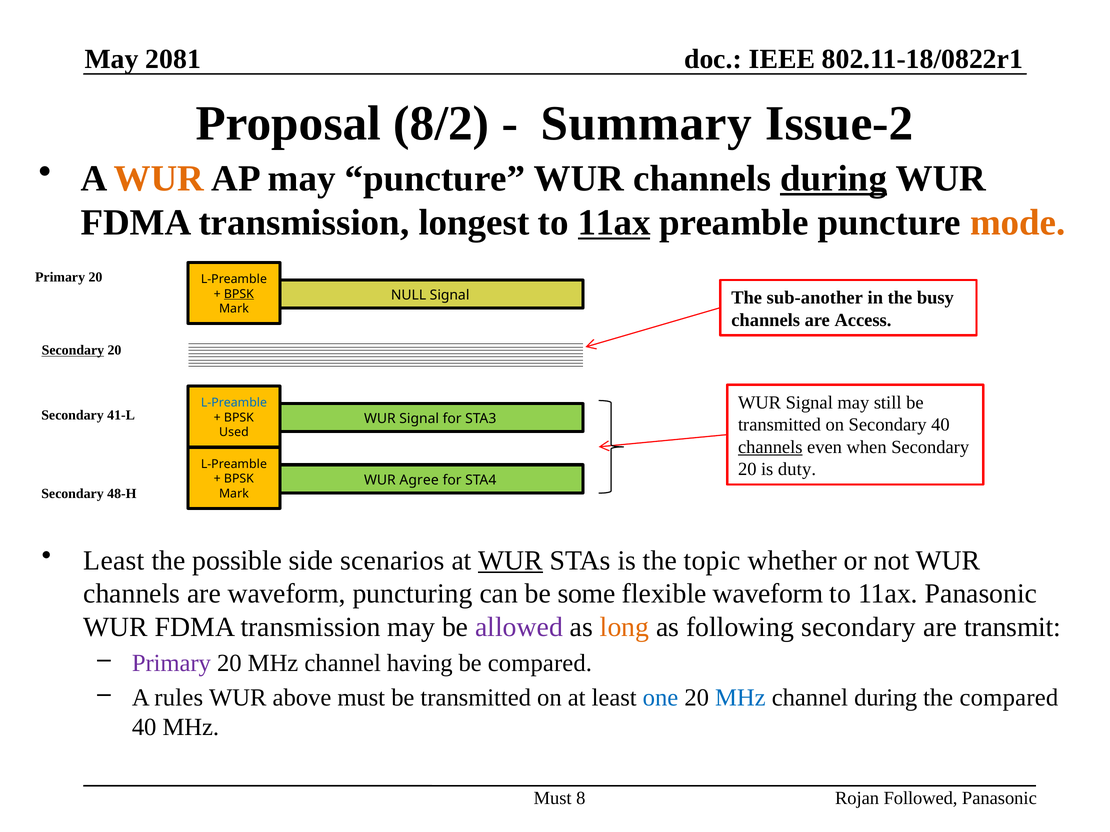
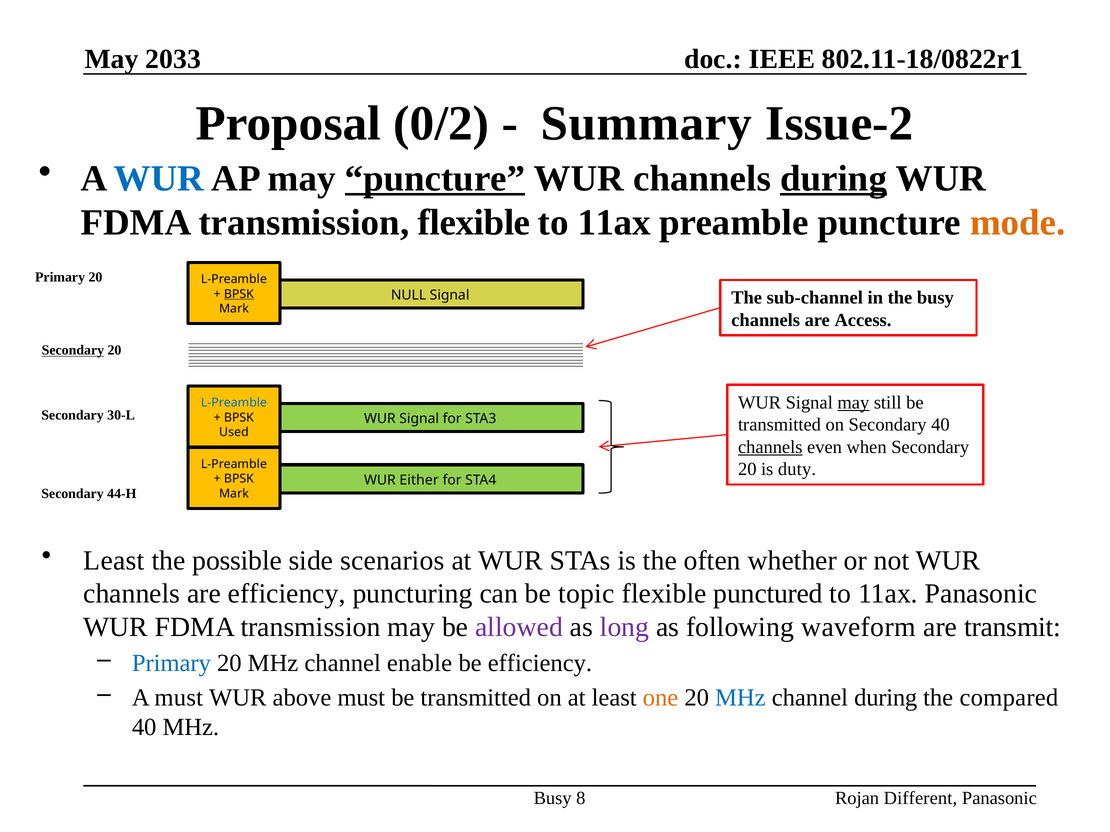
2081: 2081 -> 2033
8/2: 8/2 -> 0/2
WUR at (159, 178) colour: orange -> blue
puncture at (435, 178) underline: none -> present
transmission longest: longest -> flexible
11ax at (614, 223) underline: present -> none
sub-another: sub-another -> sub-channel
may at (853, 403) underline: none -> present
41-L: 41-L -> 30-L
Agree: Agree -> Either
48-H: 48-H -> 44-H
WUR at (510, 561) underline: present -> none
topic: topic -> often
are waveform: waveform -> efficiency
some: some -> topic
flexible waveform: waveform -> punctured
long colour: orange -> purple
following secondary: secondary -> waveform
Primary at (171, 663) colour: purple -> blue
having: having -> enable
be compared: compared -> efficiency
A rules: rules -> must
one colour: blue -> orange
Must at (553, 798): Must -> Busy
Followed: Followed -> Different
